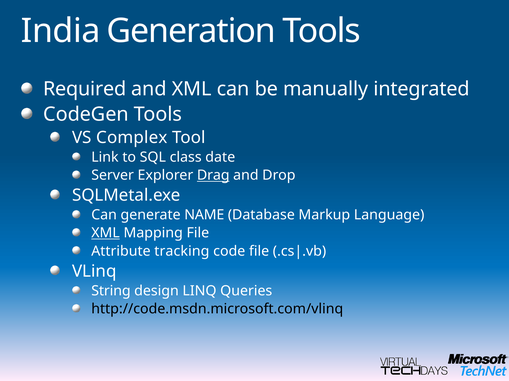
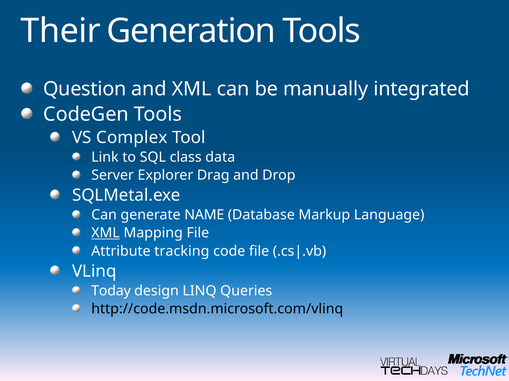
India: India -> Their
Required: Required -> Question
date: date -> data
Drag underline: present -> none
String: String -> Today
